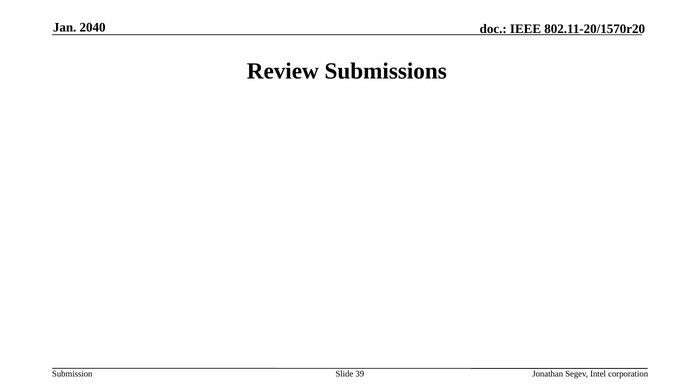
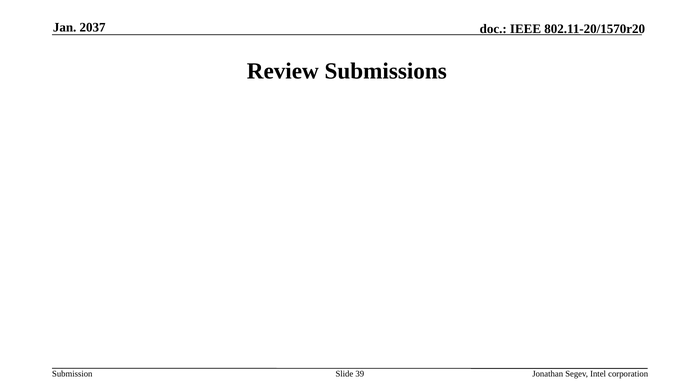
2040: 2040 -> 2037
